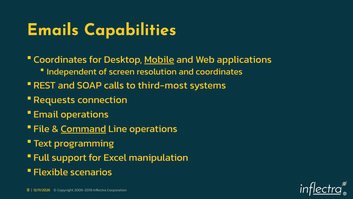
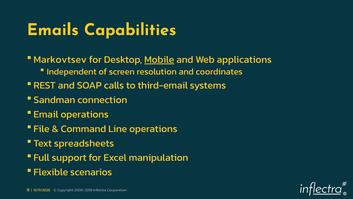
Coordinates at (60, 59): Coordinates -> Markovtsev
third-most: third-most -> third-email
Requests: Requests -> Sandman
Command underline: present -> none
programming: programming -> spreadsheets
